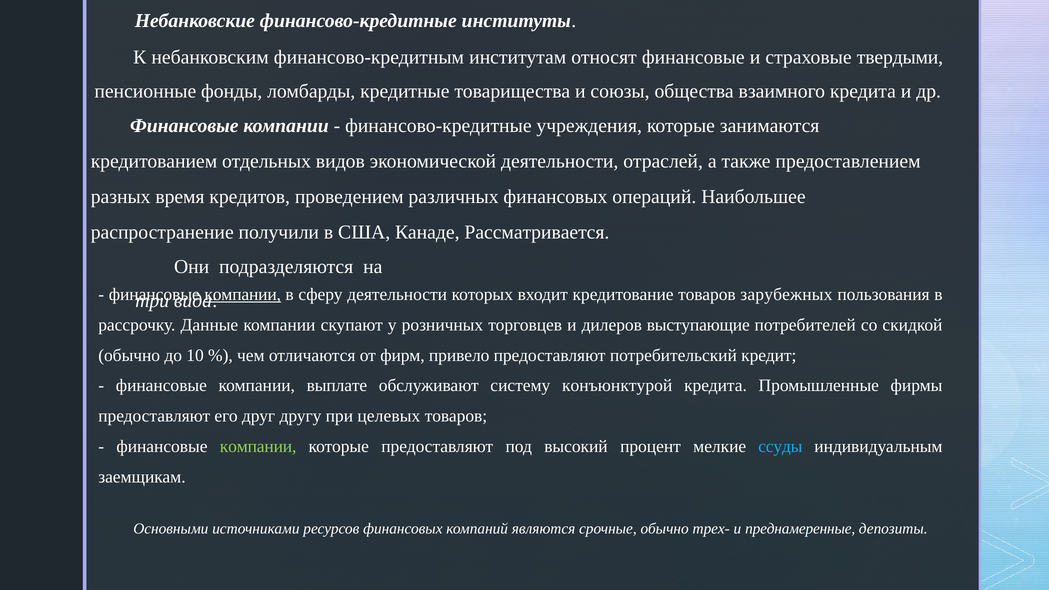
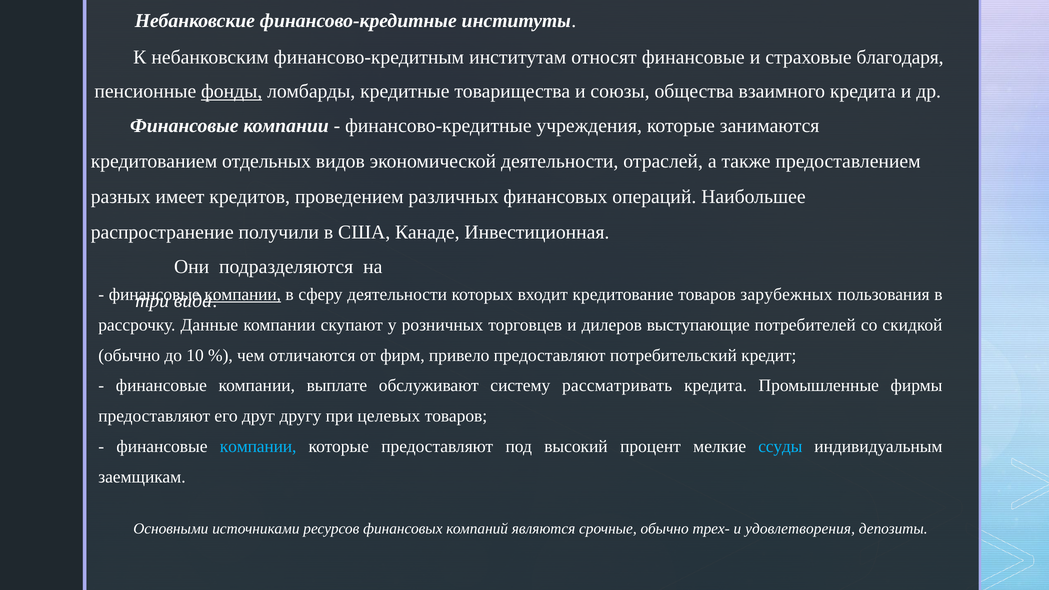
твердыми: твердыми -> благодаря
фонды underline: none -> present
время: время -> имеет
Рассматривается: Рассматривается -> Инвестиционная
конъюнктурой: конъюнктурой -> рассматривать
компании at (258, 447) colour: light green -> light blue
преднамеренные: преднамеренные -> удовлетворения
